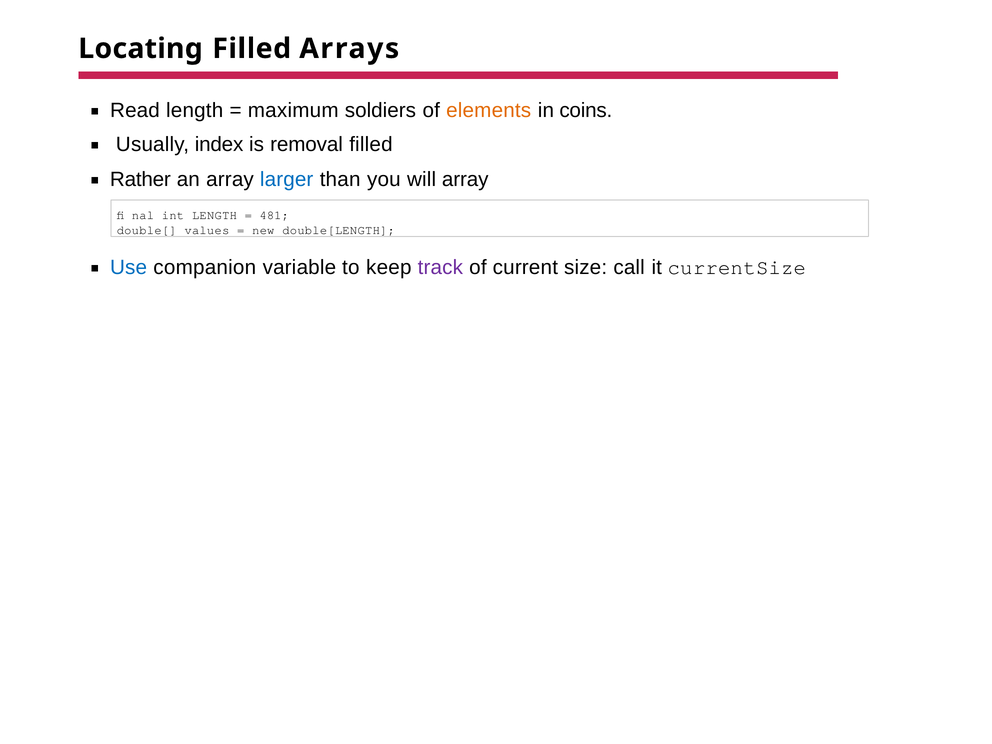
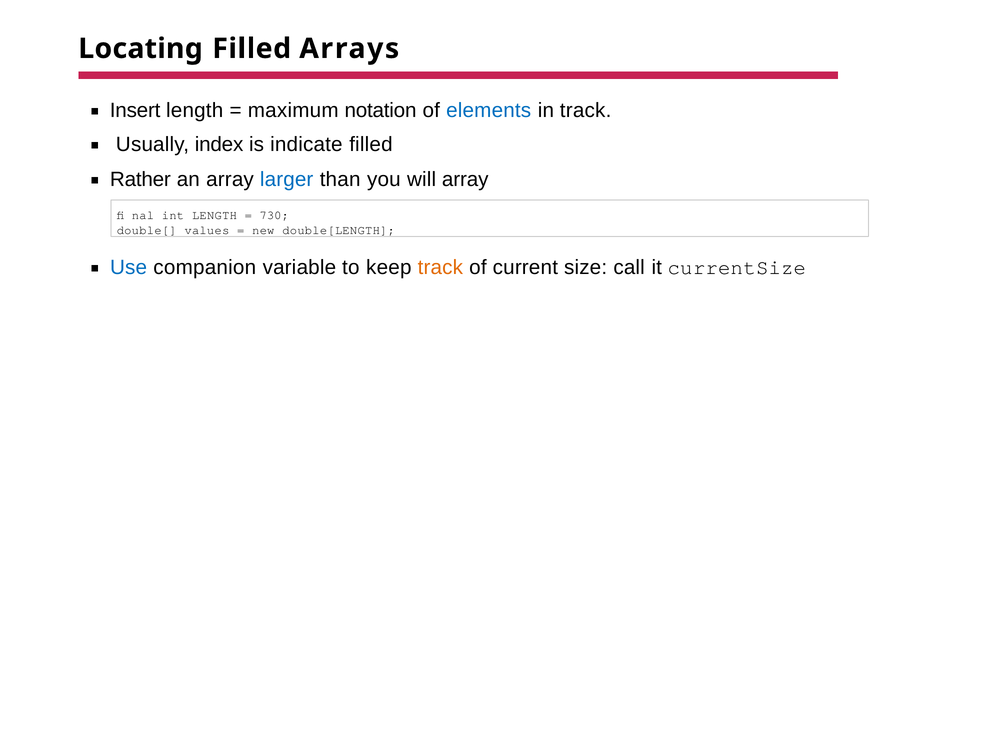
Read: Read -> Insert
soldiers: soldiers -> notation
elements colour: orange -> blue
in coins: coins -> track
removal: removal -> indicate
481: 481 -> 730
track at (440, 268) colour: purple -> orange
